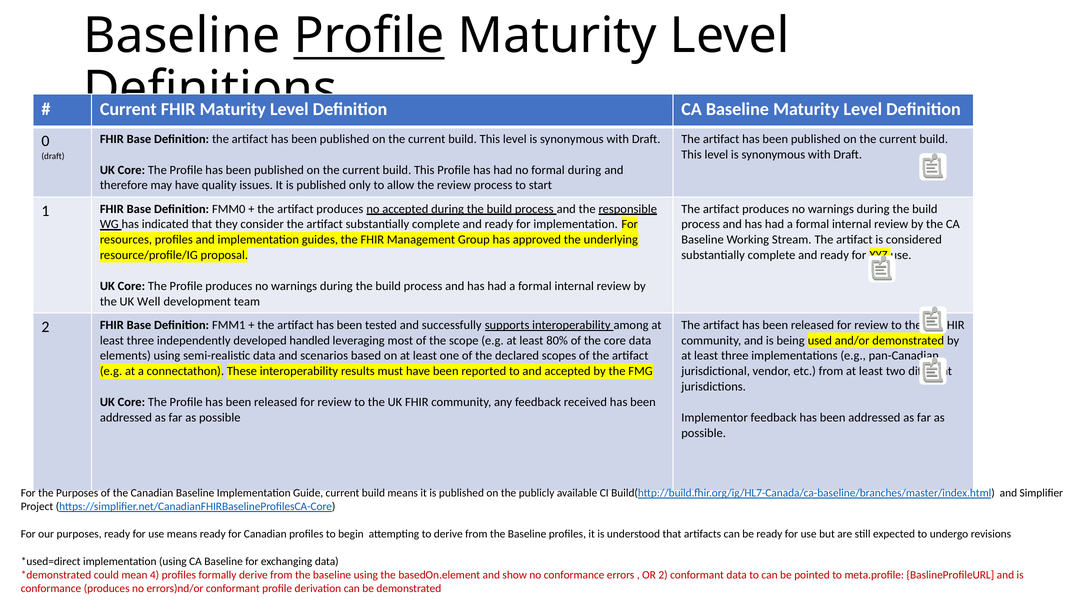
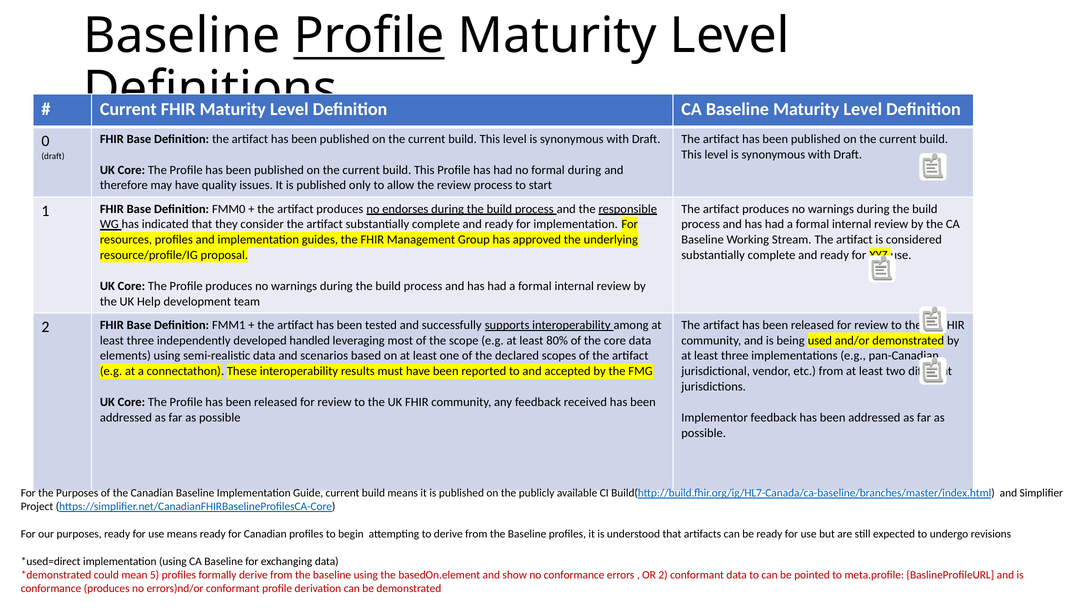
no accepted: accepted -> endorses
Well: Well -> Help
4: 4 -> 5
